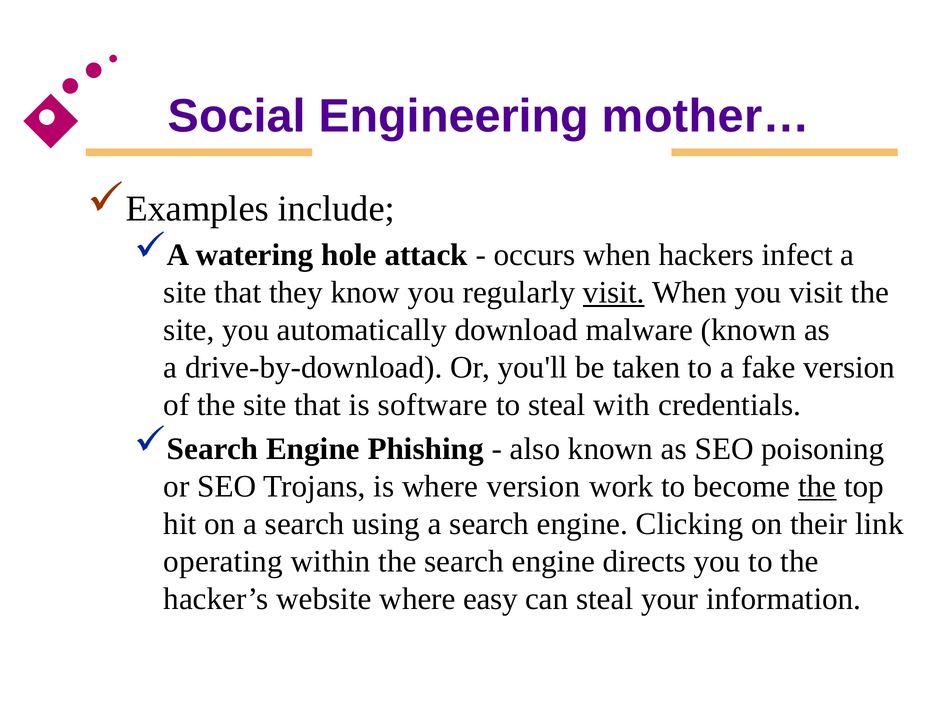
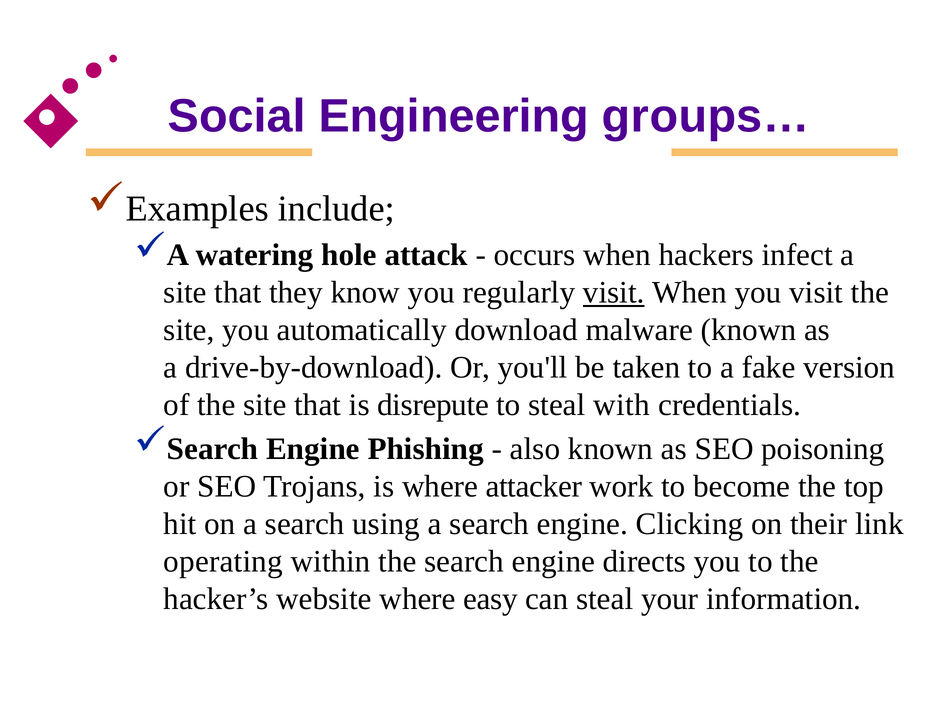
mother…: mother… -> groups…
software: software -> disrepute
where version: version -> attacker
the at (817, 486) underline: present -> none
